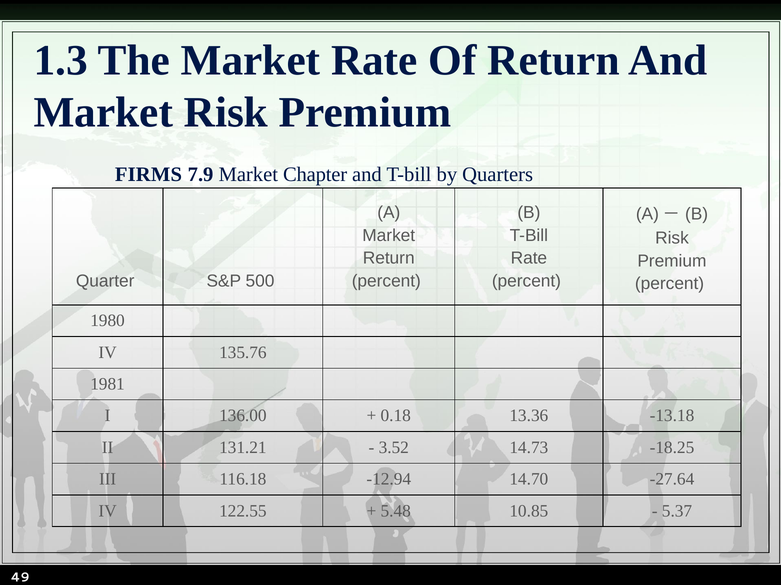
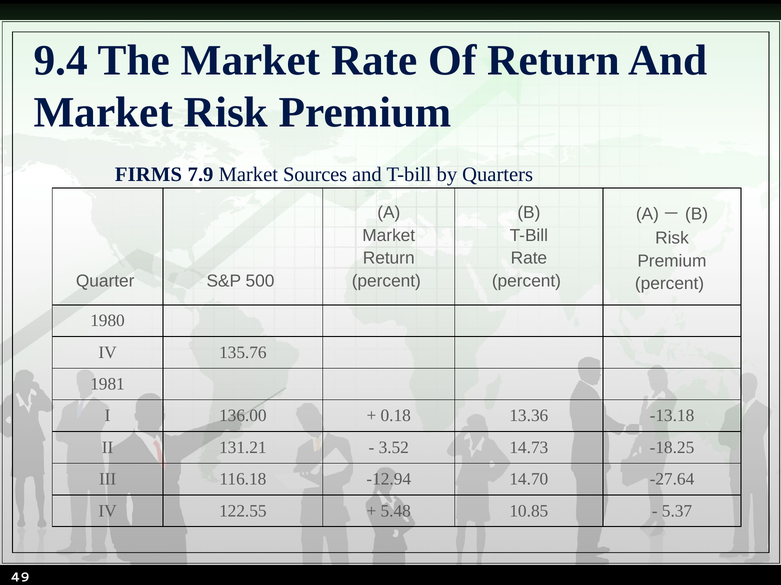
1.3: 1.3 -> 9.4
Chapter: Chapter -> Sources
